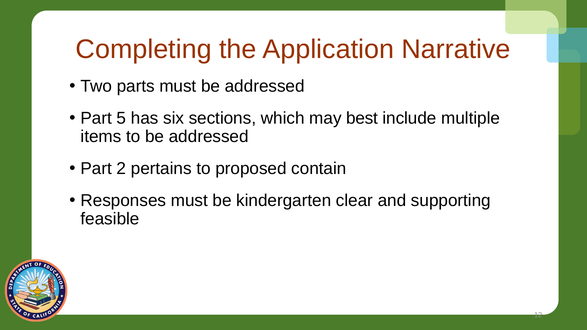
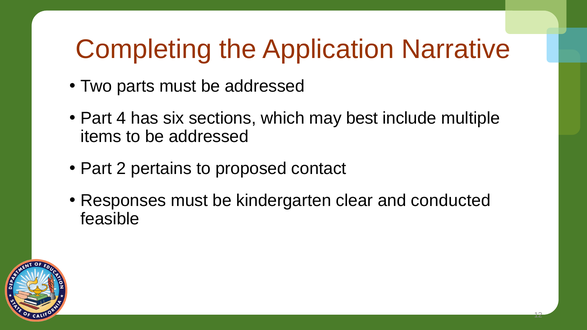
5: 5 -> 4
contain: contain -> contact
supporting: supporting -> conducted
